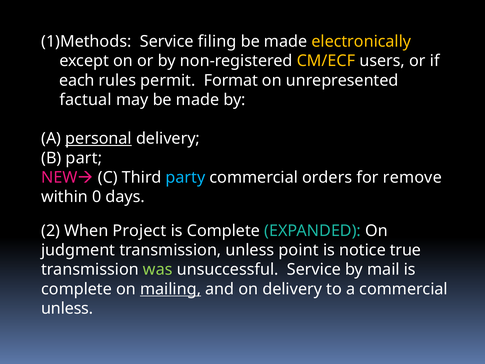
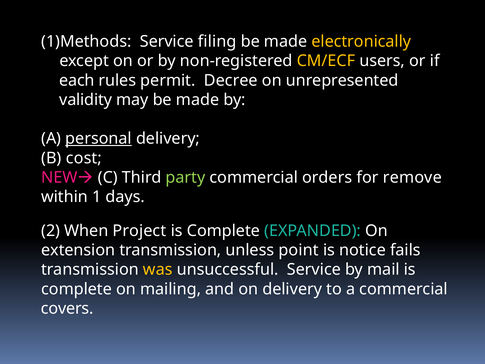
Format: Format -> Decree
factual: factual -> validity
part: part -> cost
party colour: light blue -> light green
0: 0 -> 1
judgment: judgment -> extension
true: true -> fails
was colour: light green -> yellow
mailing underline: present -> none
unless at (67, 308): unless -> covers
